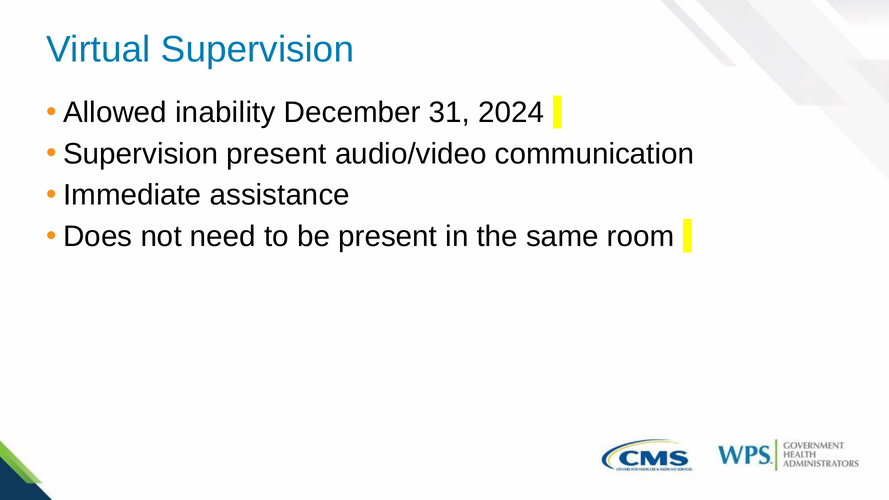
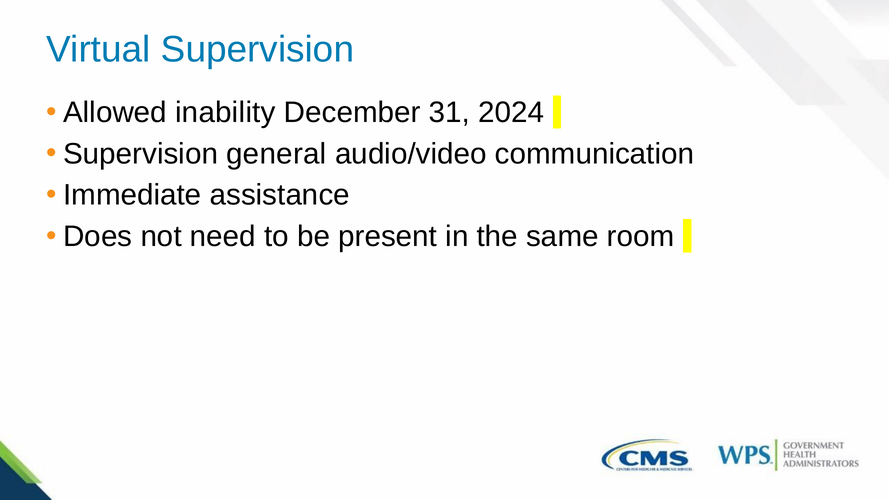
Supervision present: present -> general
